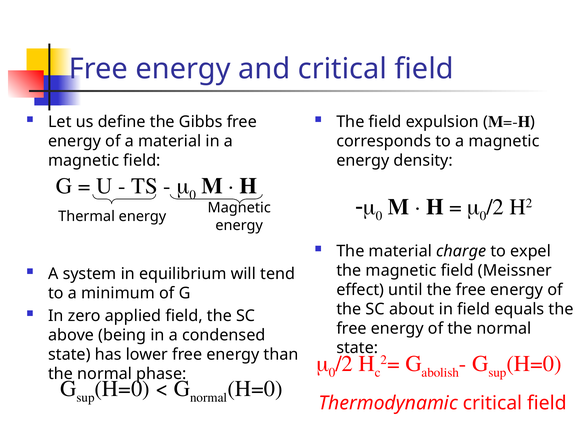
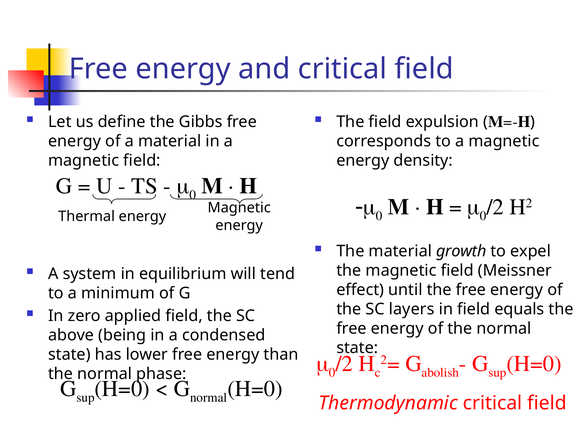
charge: charge -> growth
about: about -> layers
